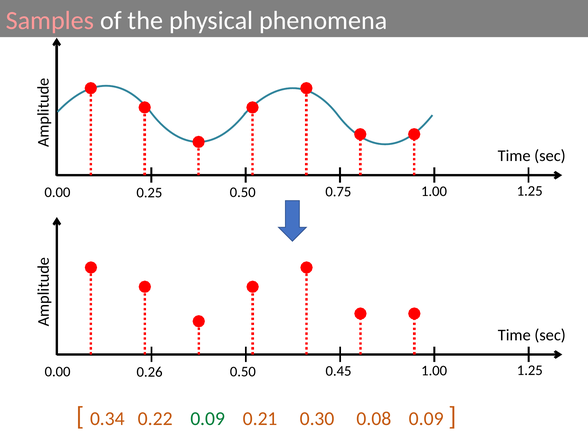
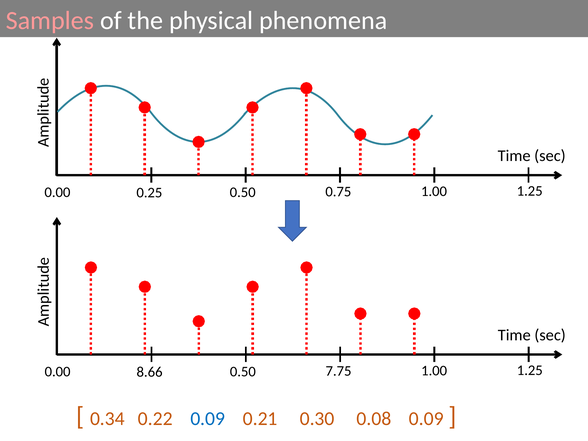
0.26: 0.26 -> 8.66
0.45: 0.45 -> 7.75
0.09 at (208, 419) colour: green -> blue
